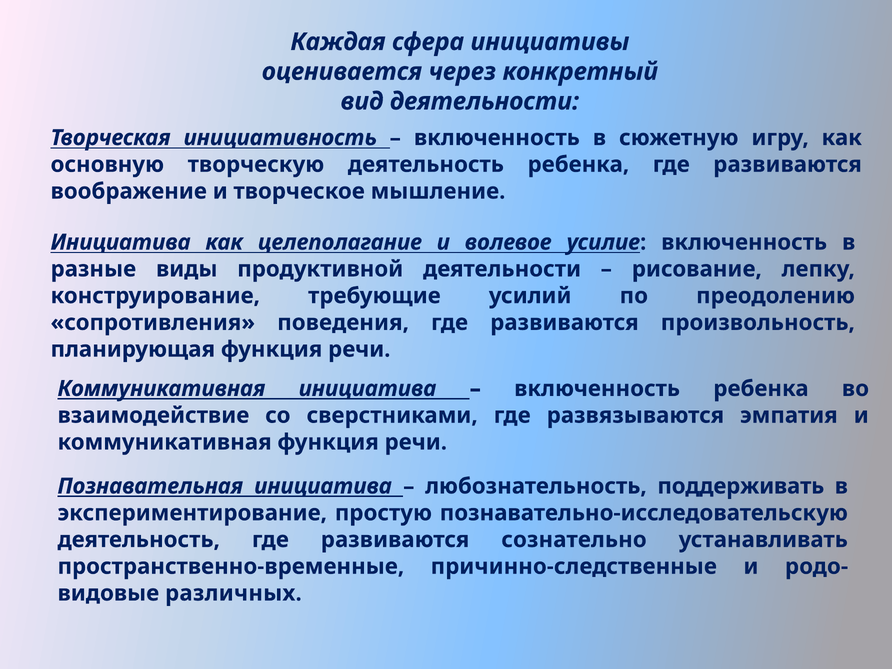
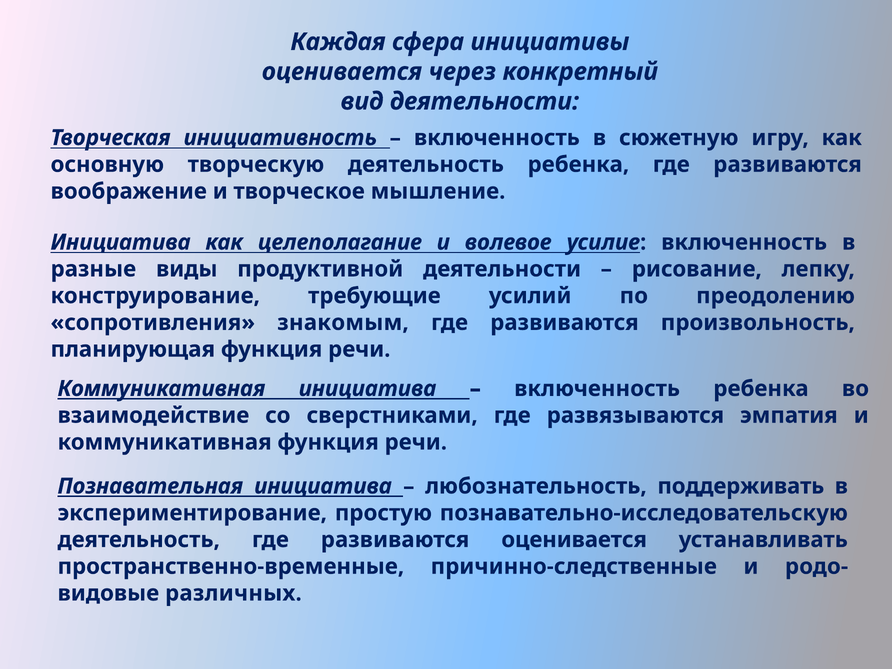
поведения: поведения -> знакомым
развиваются сознательно: сознательно -> оценивается
